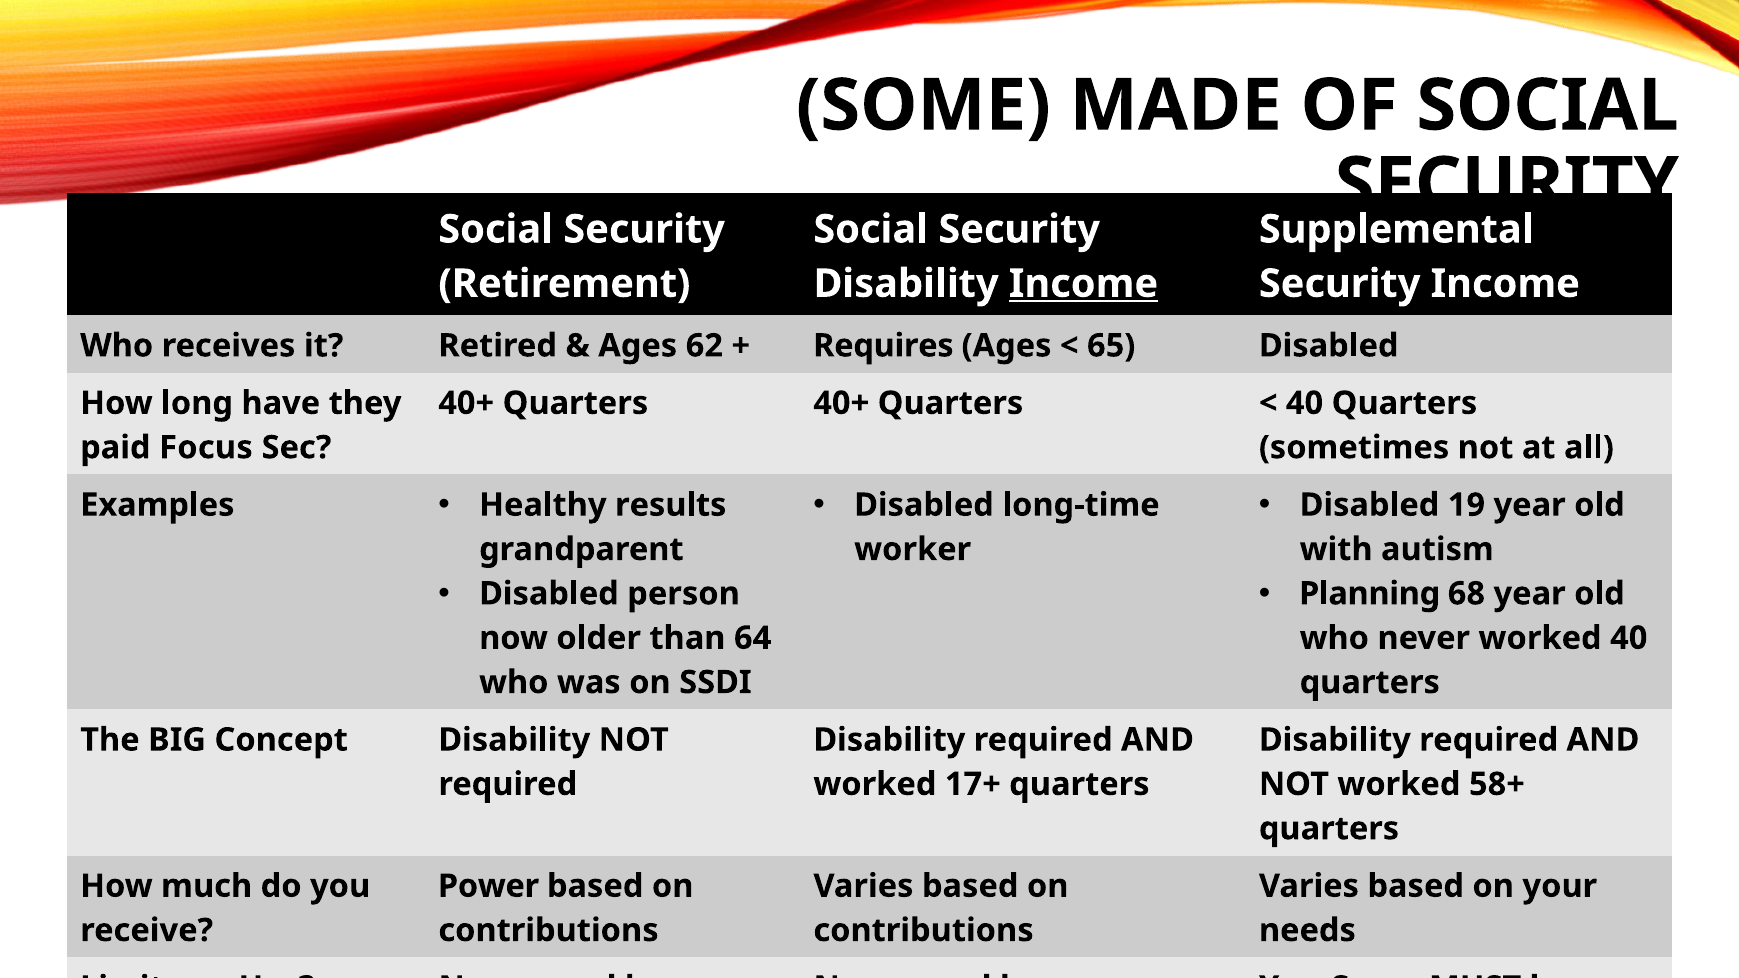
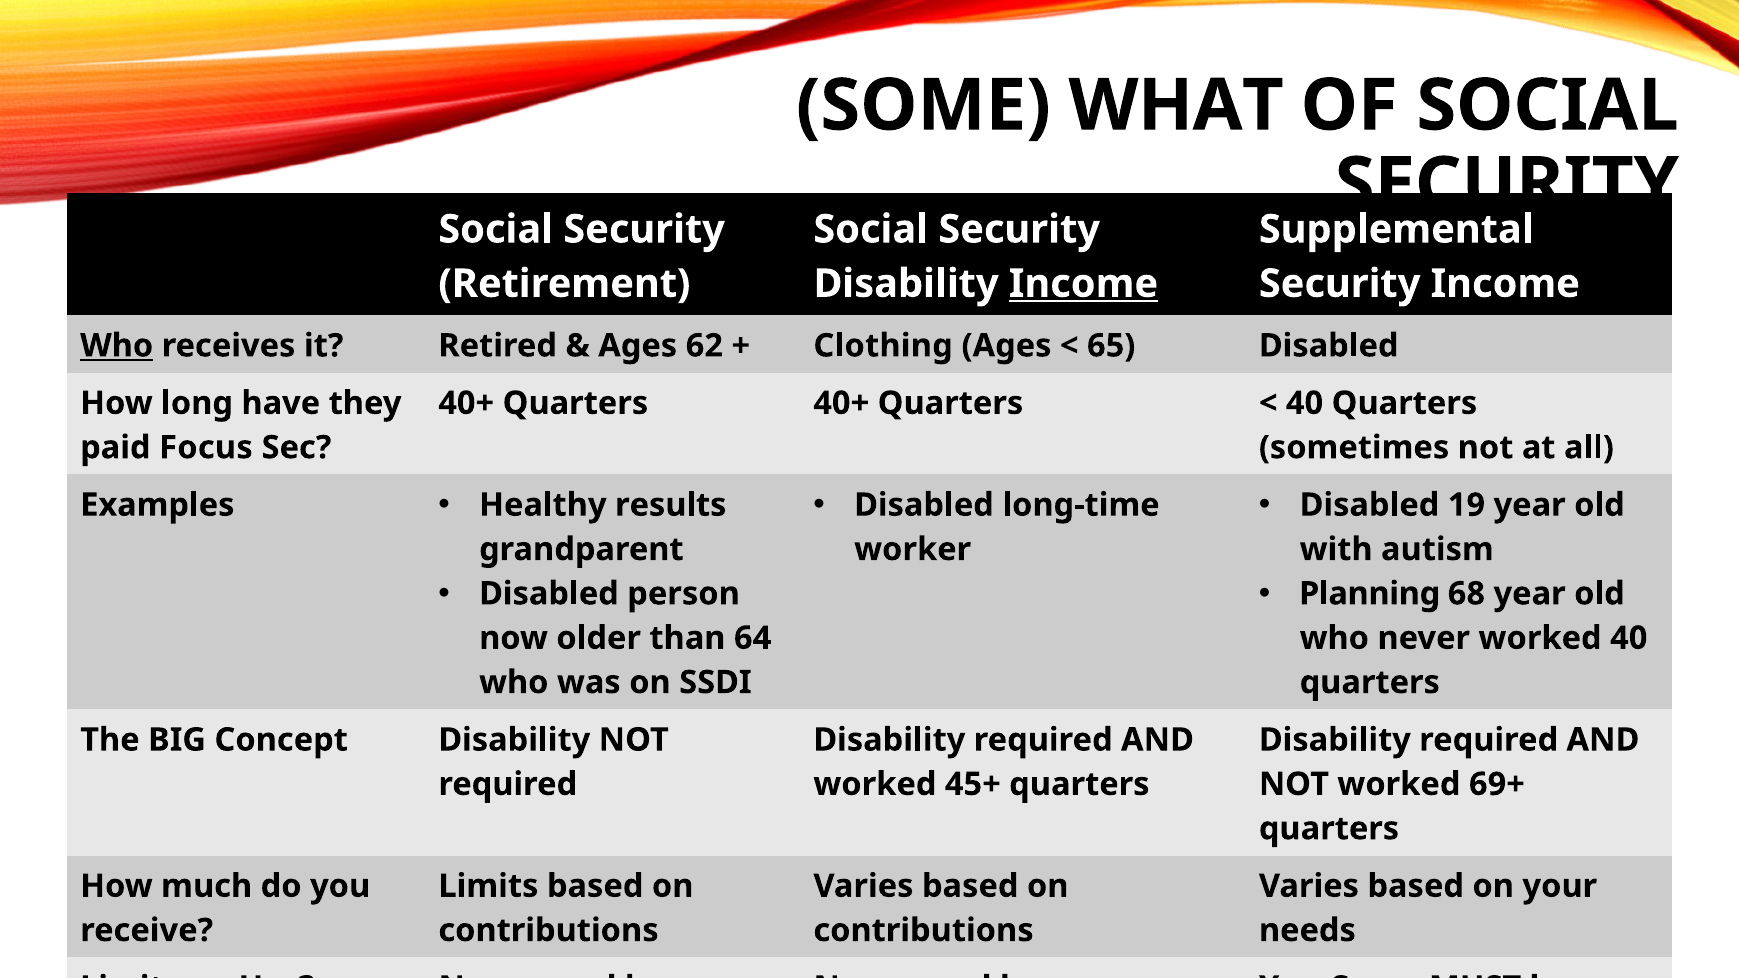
MADE: MADE -> WHAT
Who at (117, 346) underline: none -> present
Requires: Requires -> Clothing
17+: 17+ -> 45+
58+: 58+ -> 69+
Power at (489, 886): Power -> Limits
